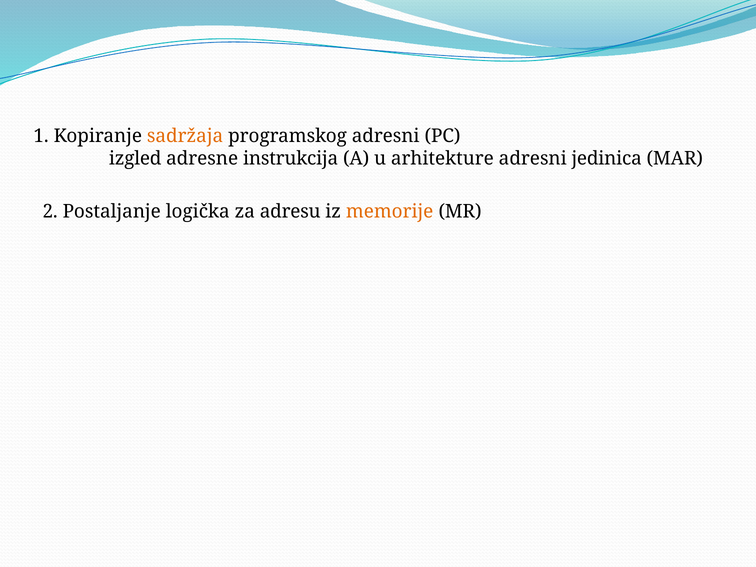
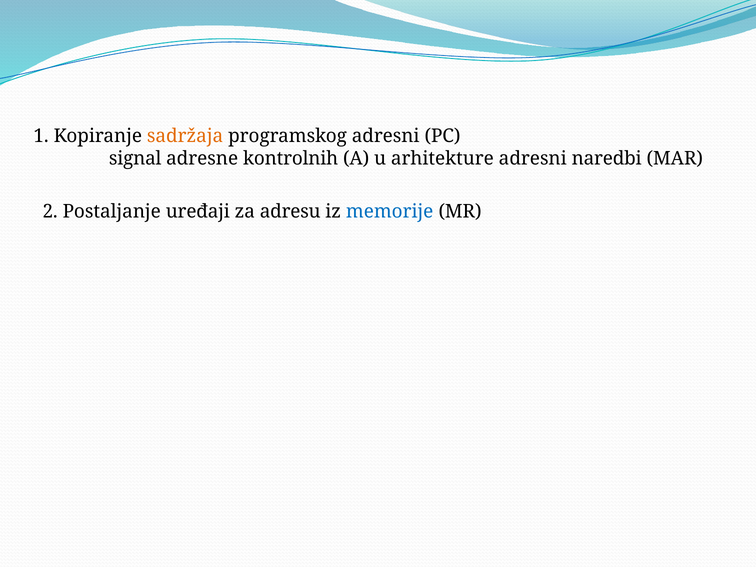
izgled: izgled -> signal
instrukcija: instrukcija -> kontrolnih
jedinica: jedinica -> naredbi
logička: logička -> uređaji
memorije colour: orange -> blue
